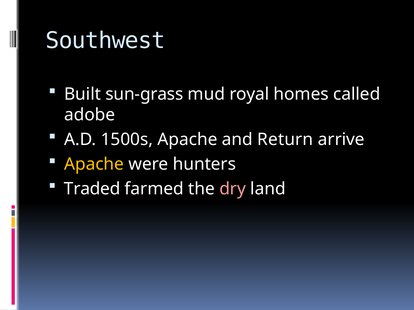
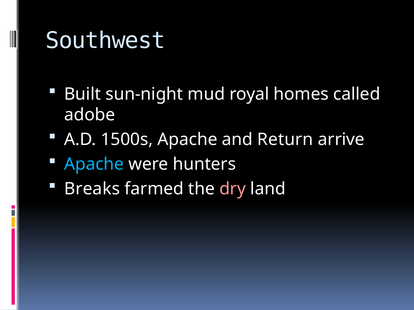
sun-grass: sun-grass -> sun-night
Apache at (94, 164) colour: yellow -> light blue
Traded: Traded -> Breaks
